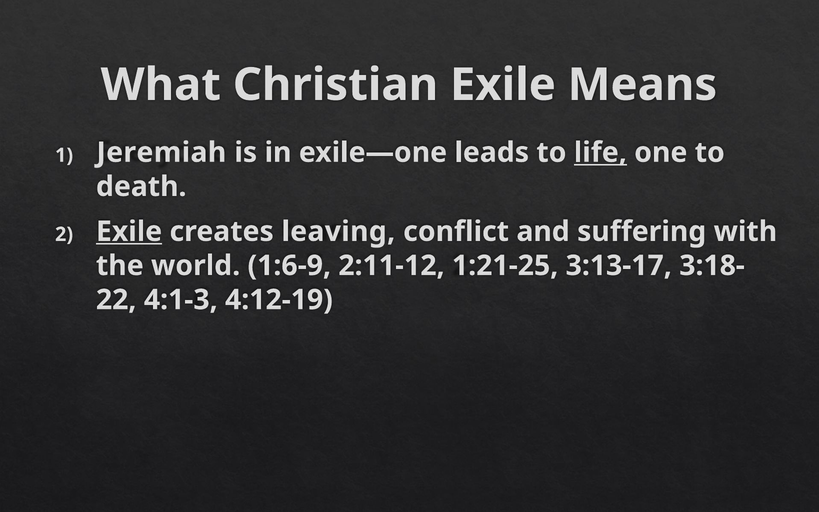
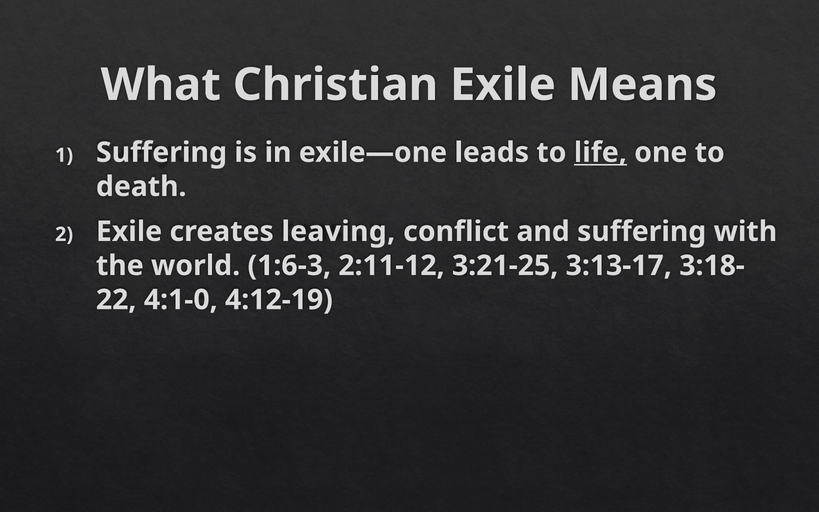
Jeremiah at (161, 152): Jeremiah -> Suffering
Exile at (129, 231) underline: present -> none
1:6-9: 1:6-9 -> 1:6-3
1:21-25: 1:21-25 -> 3:21-25
4:1-3: 4:1-3 -> 4:1-0
